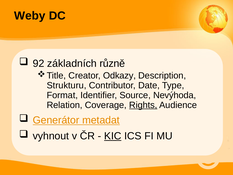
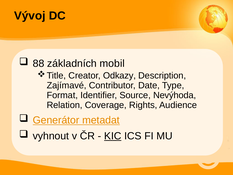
Weby: Weby -> Vývoj
92: 92 -> 88
různě: různě -> mobil
Strukturu: Strukturu -> Zajímavé
Rights underline: present -> none
